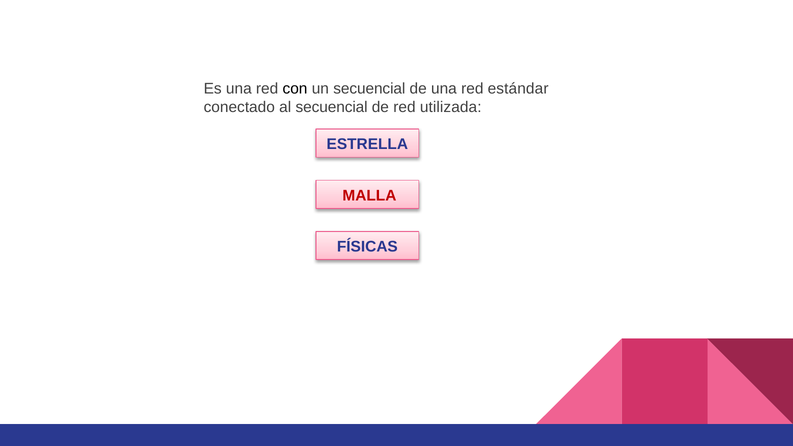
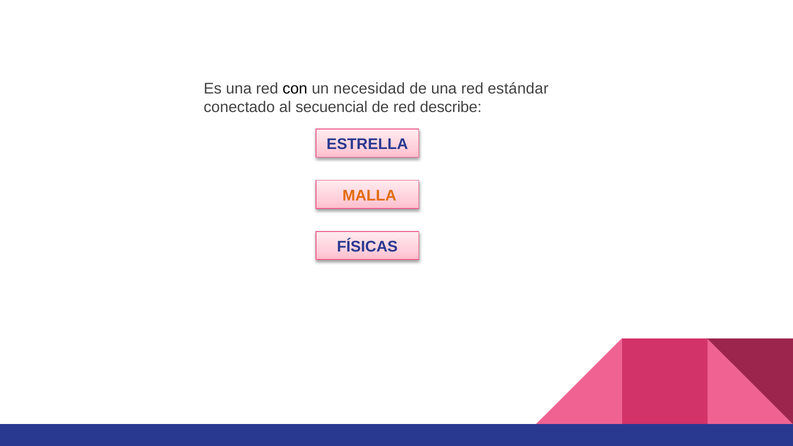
un secuencial: secuencial -> necesidad
utilizada: utilizada -> describe
MALLA colour: red -> orange
